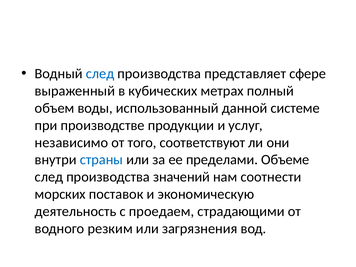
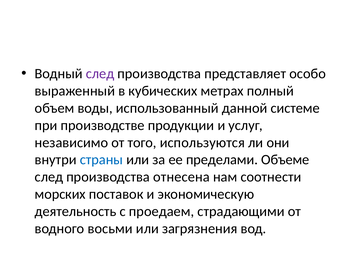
след at (100, 74) colour: blue -> purple
сфере: сфере -> особо
соответствуют: соответствуют -> используются
значений: значений -> отнесена
резким: резким -> восьми
